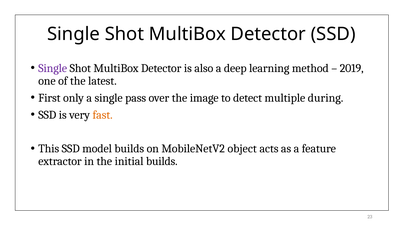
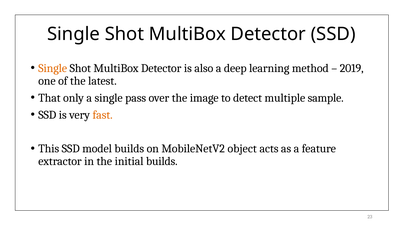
Single at (53, 68) colour: purple -> orange
First: First -> That
during: during -> sample
